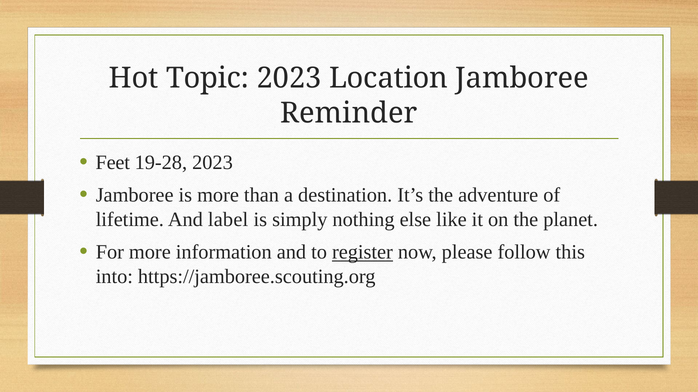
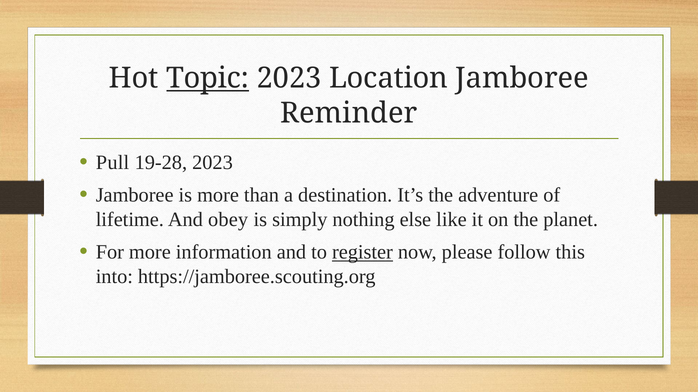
Topic underline: none -> present
Feet: Feet -> Pull
label: label -> obey
